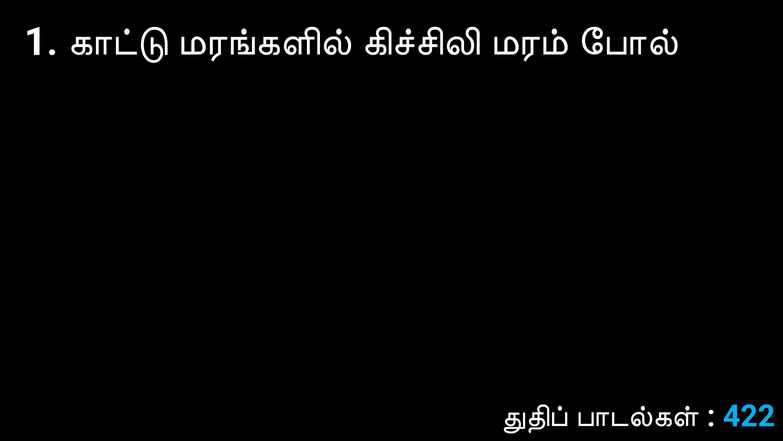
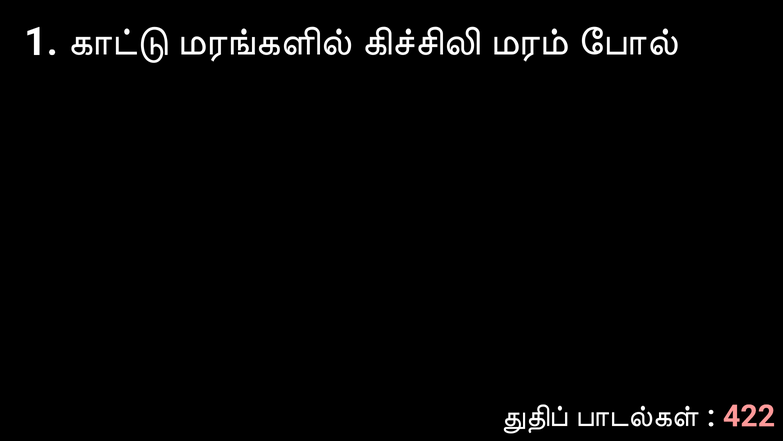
422 colour: light blue -> pink
